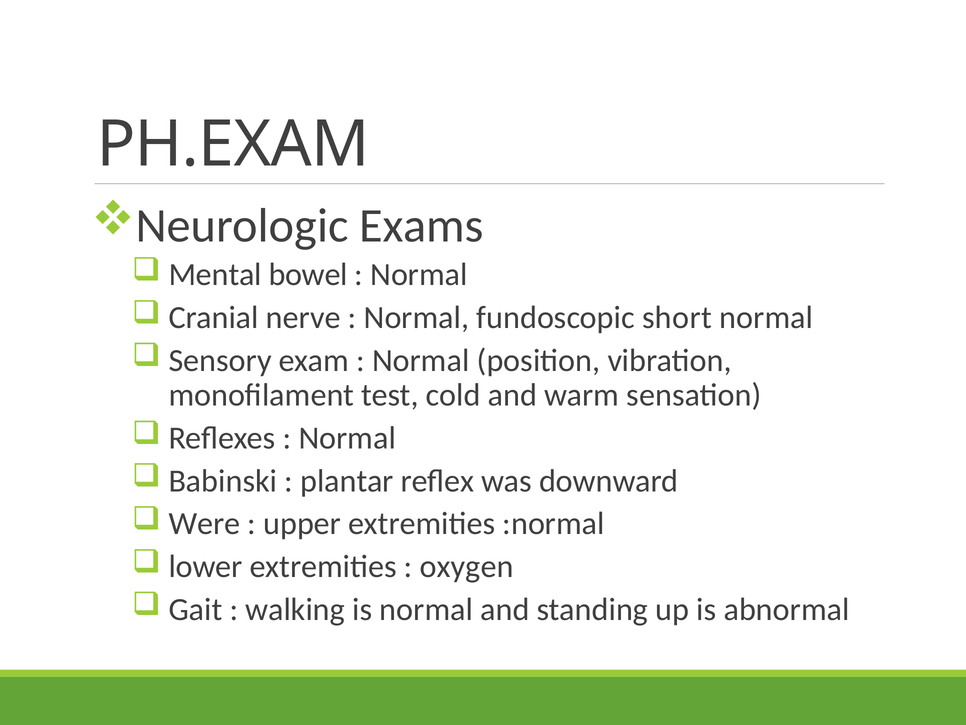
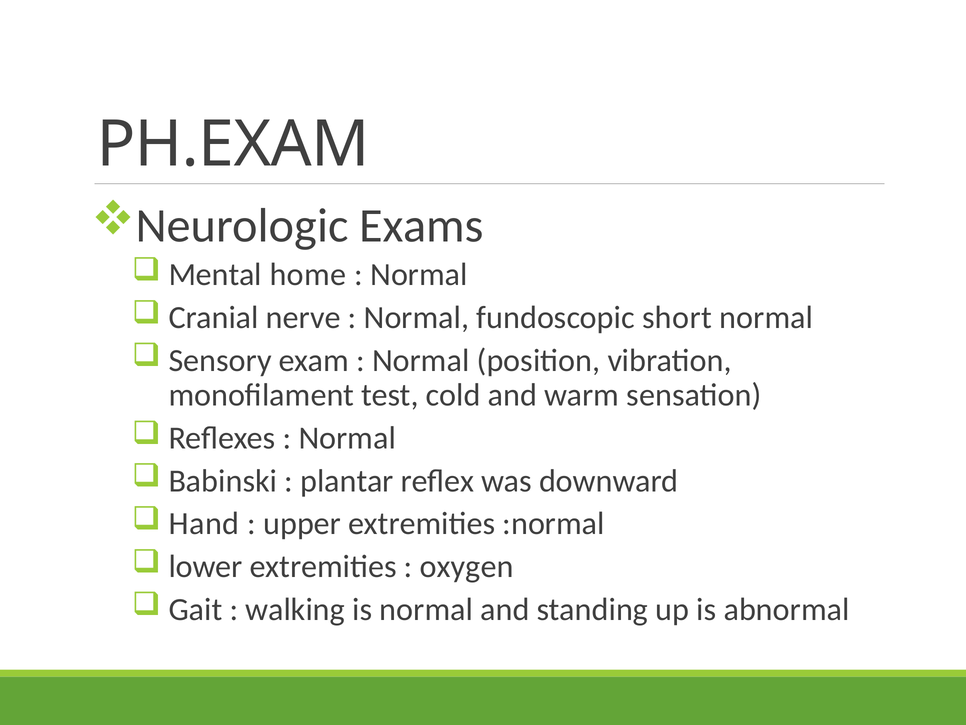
bowel: bowel -> home
Were: Were -> Hand
